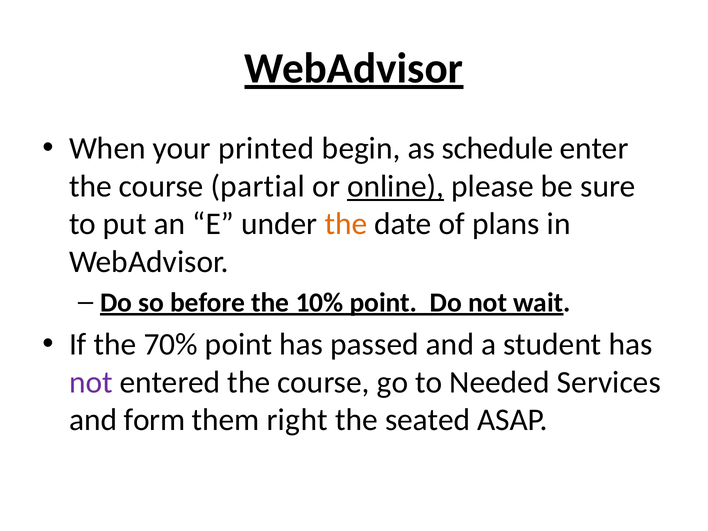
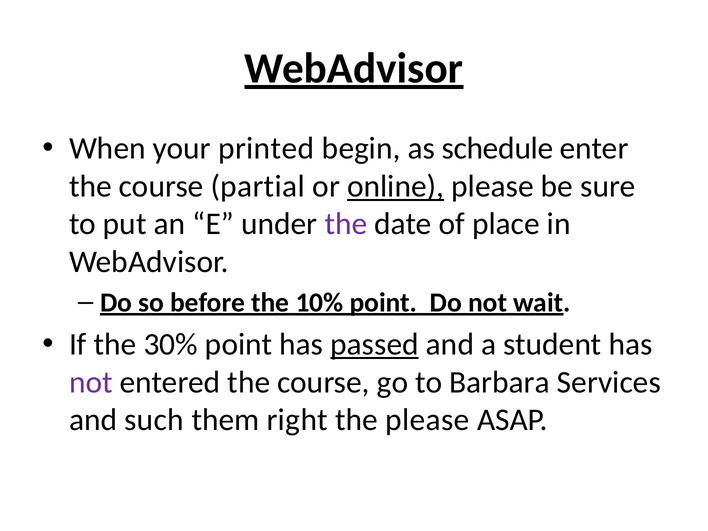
the at (346, 224) colour: orange -> purple
plans: plans -> place
70%: 70% -> 30%
passed underline: none -> present
Needed: Needed -> Barbara
form: form -> such
the seated: seated -> please
